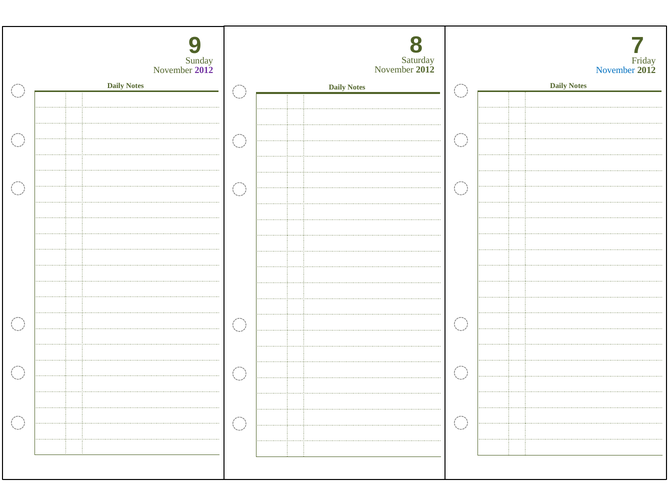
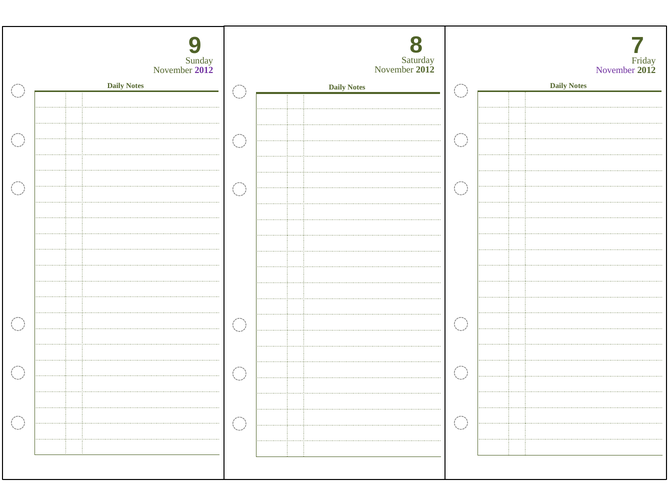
November at (615, 70) colour: blue -> purple
